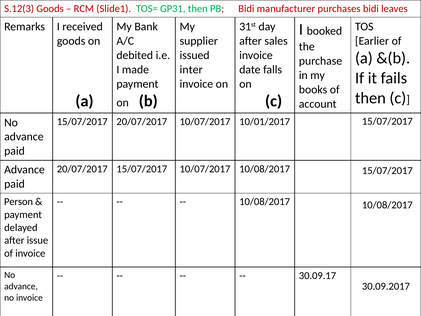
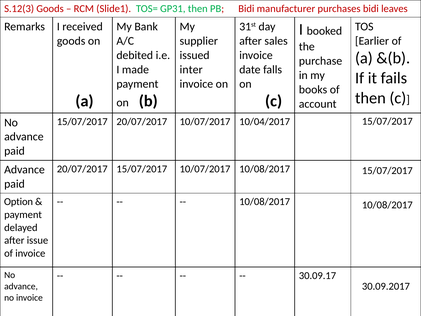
10/01/2017: 10/01/2017 -> 10/04/2017
Person: Person -> Option
